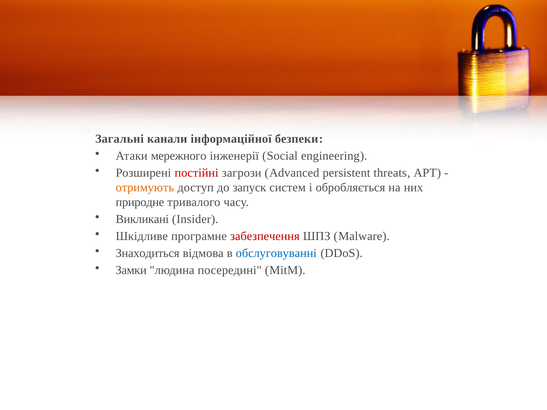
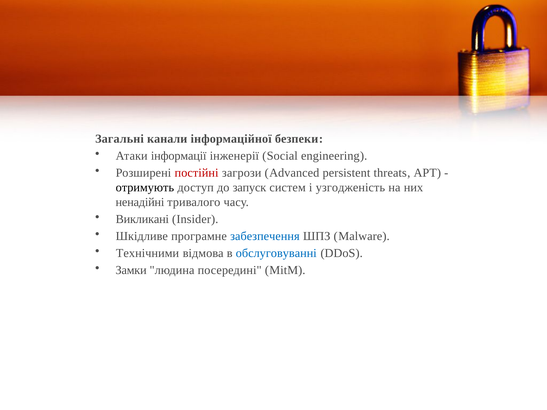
мережного: мережного -> інформації
отримують colour: orange -> black
обробляється: обробляється -> узгодженість
природне: природне -> ненадійні
забезпечення colour: red -> blue
Знаходиться: Знаходиться -> Технічними
